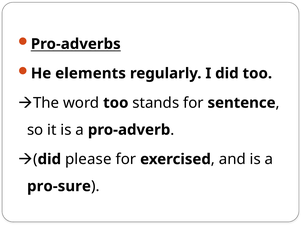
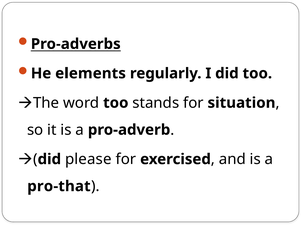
sentence: sentence -> situation
pro-sure: pro-sure -> pro-that
